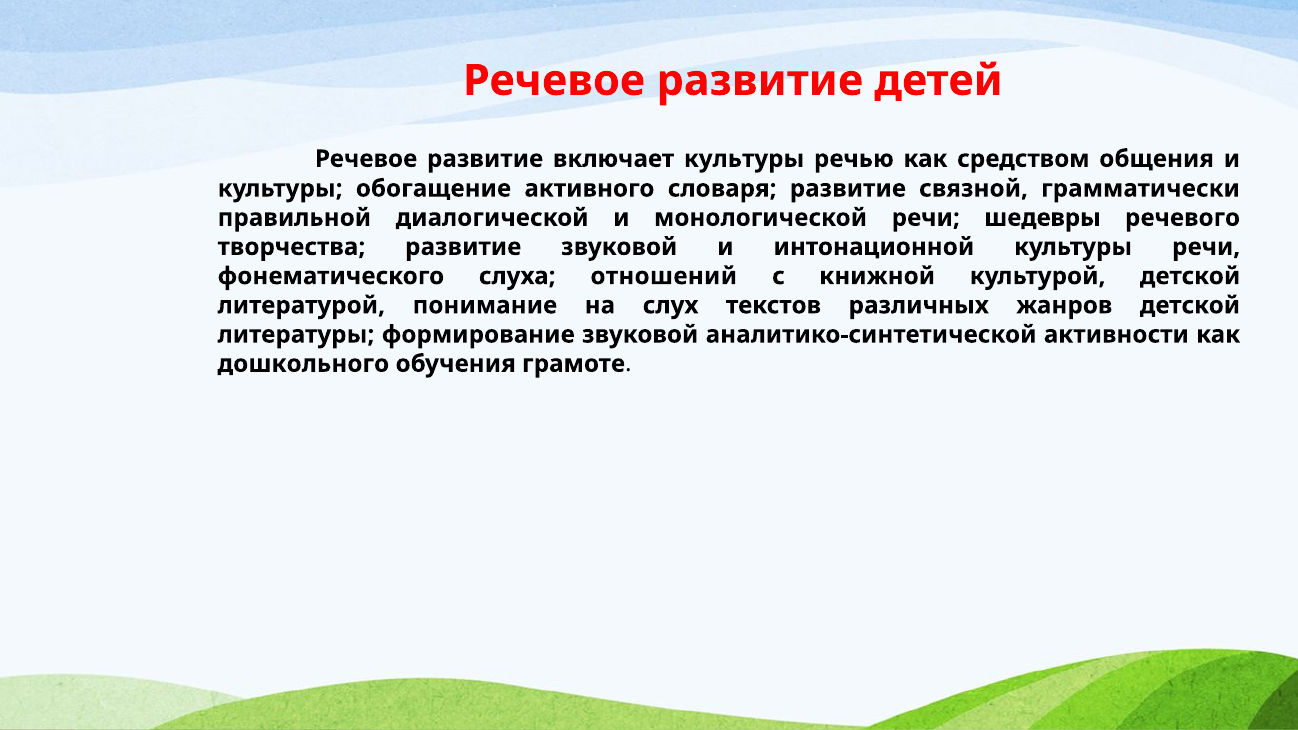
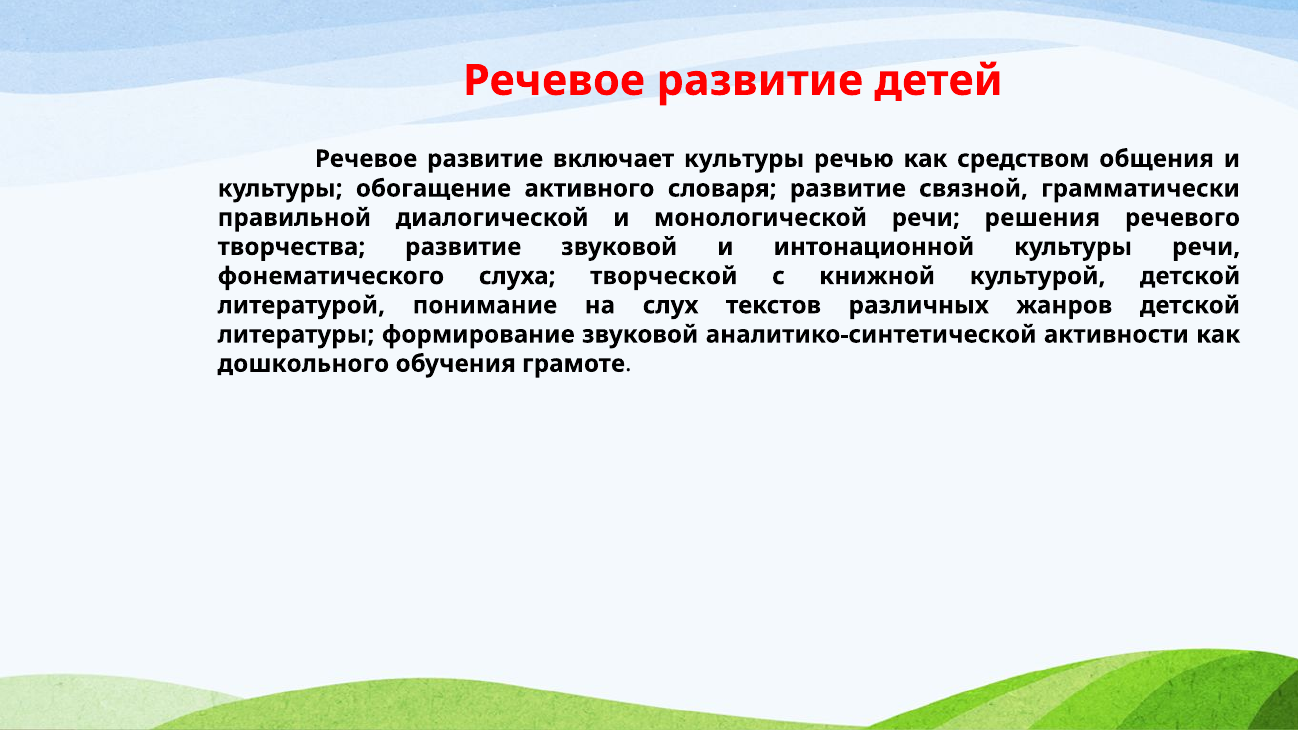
шедевры: шедевры -> решения
отношений: отношений -> творческой
